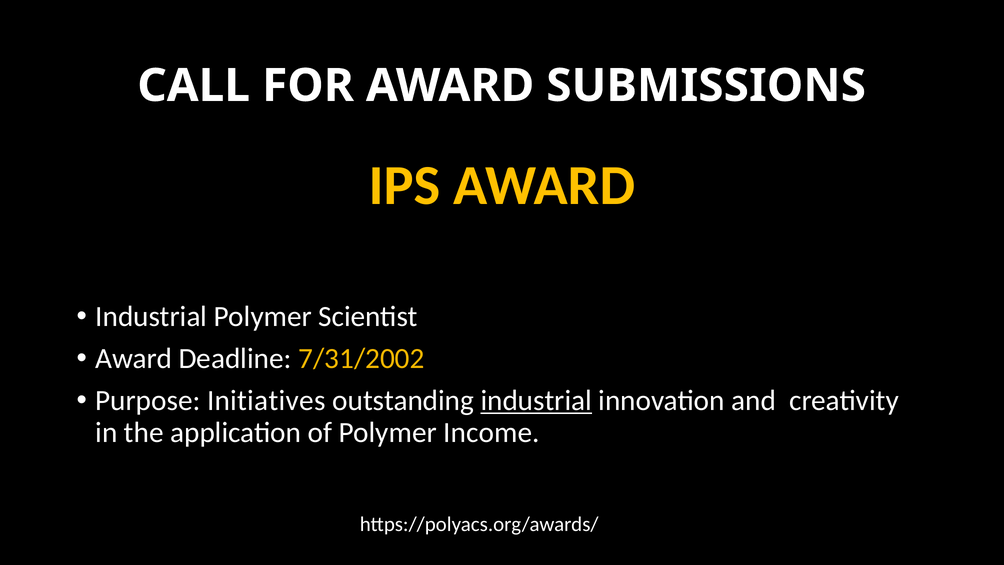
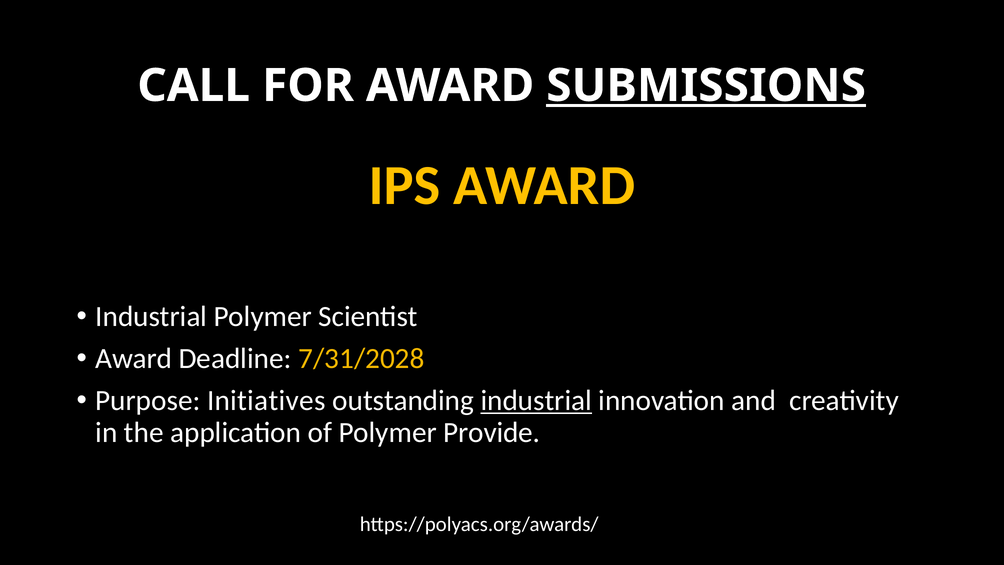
SUBMISSIONS underline: none -> present
7/31/2002: 7/31/2002 -> 7/31/2028
Income: Income -> Provide
